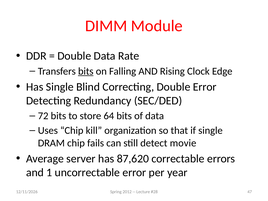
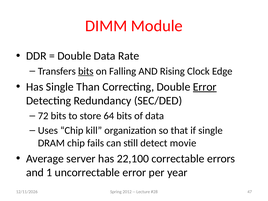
Blind: Blind -> Than
Error at (205, 87) underline: none -> present
87,620: 87,620 -> 22,100
